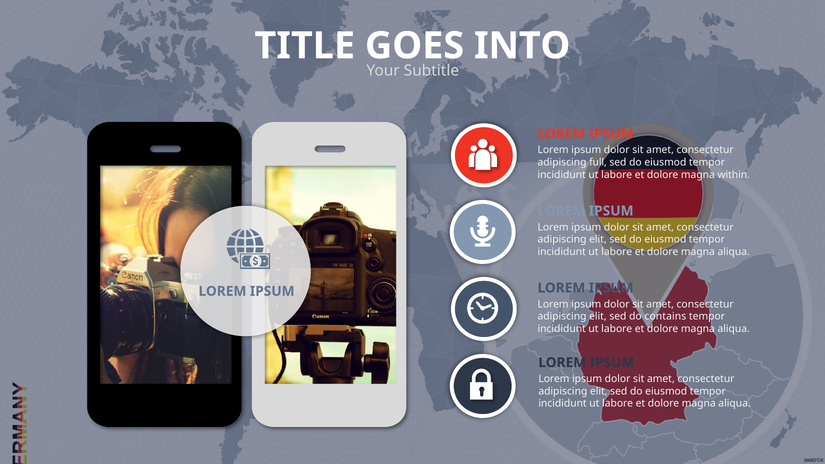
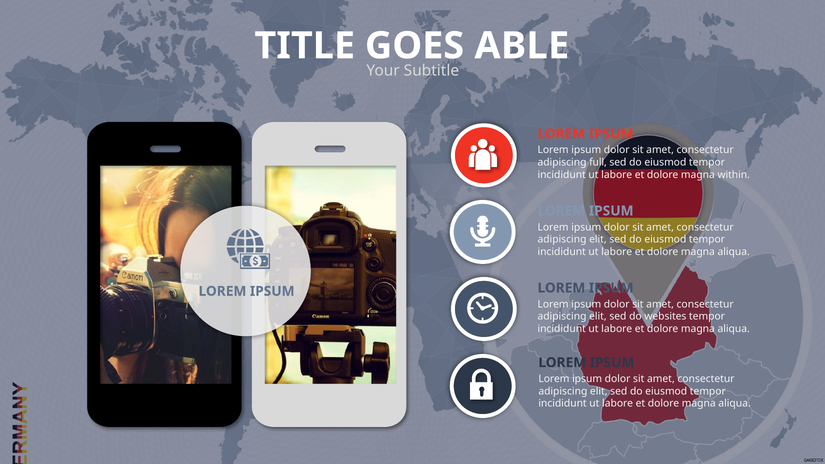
INTO: INTO -> ABLE
contains: contains -> websites
